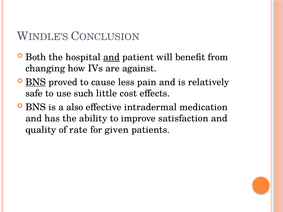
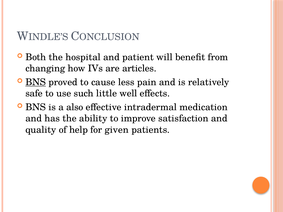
and at (111, 57) underline: present -> none
against: against -> articles
cost: cost -> well
rate: rate -> help
